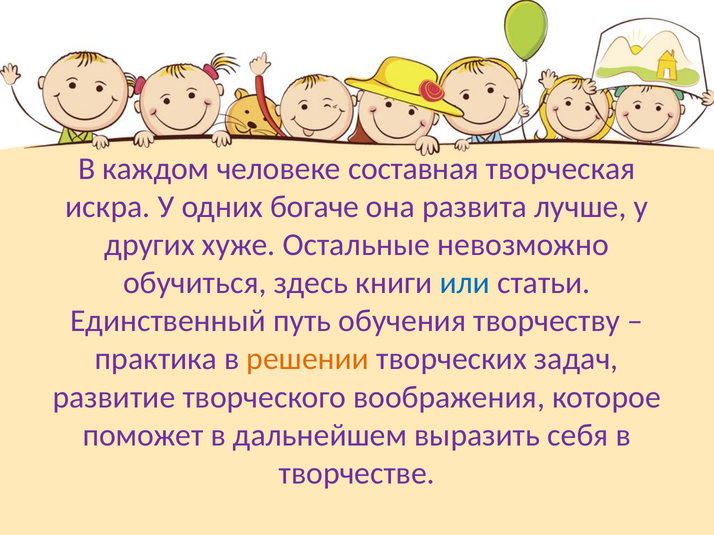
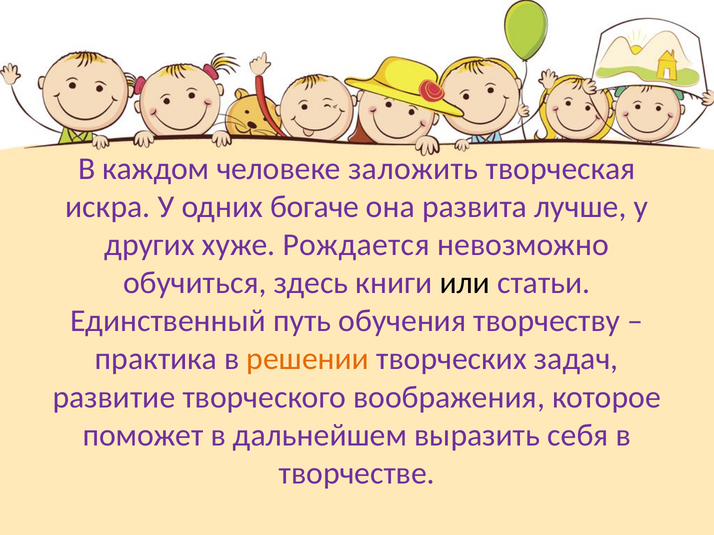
составная: составная -> заложить
Остальные: Остальные -> Рождается
или colour: blue -> black
